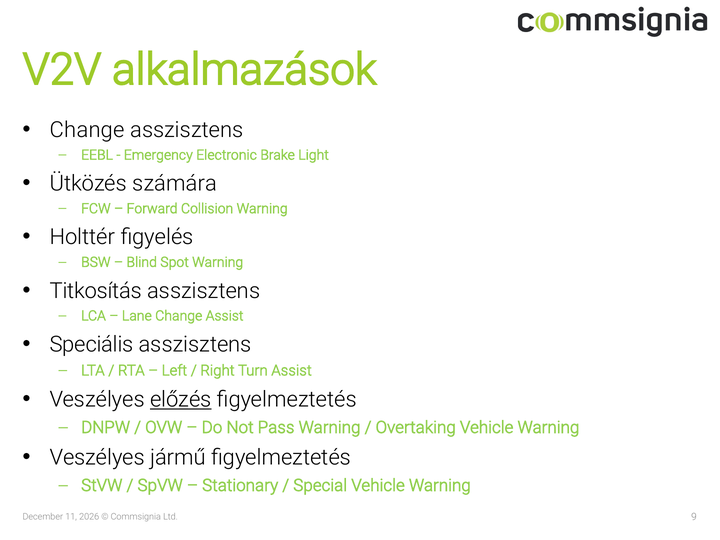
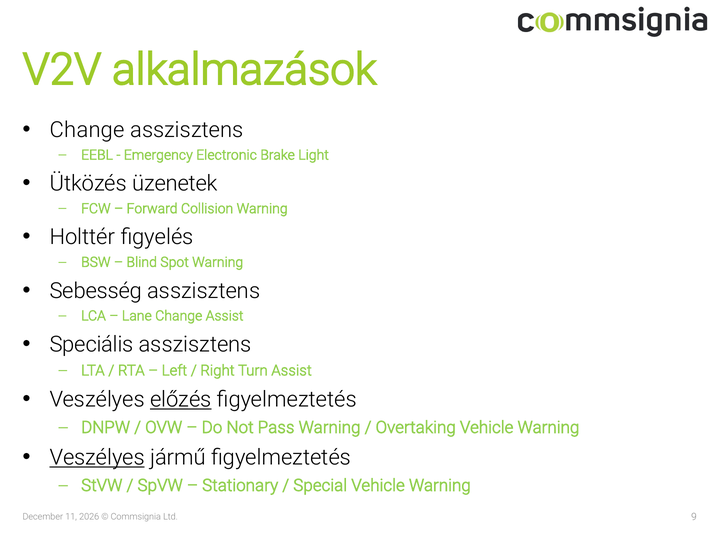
számára: számára -> üzenetek
Titkosítás: Titkosítás -> Sebesség
Veszélyes at (97, 458) underline: none -> present
